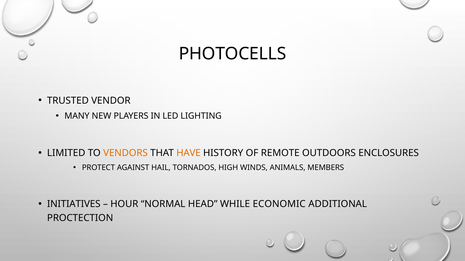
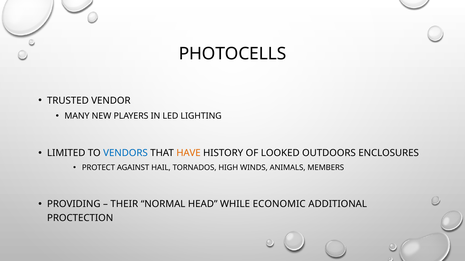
VENDORS colour: orange -> blue
REMOTE: REMOTE -> LOOKED
INITIATIVES: INITIATIVES -> PROVIDING
HOUR: HOUR -> THEIR
